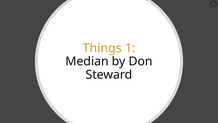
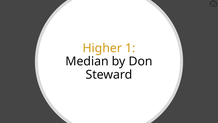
Things: Things -> Higher
